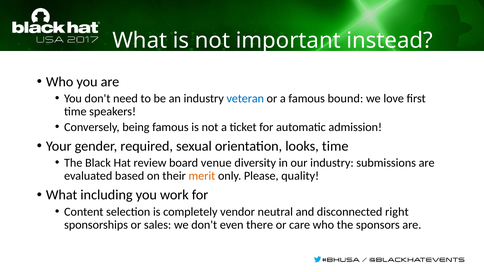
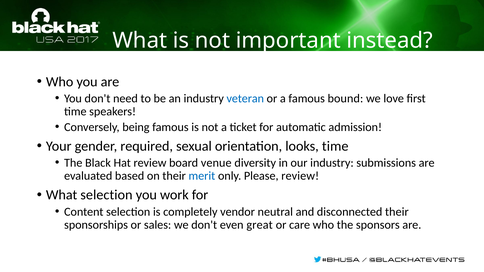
merit colour: orange -> blue
Please quality: quality -> review
What including: including -> selection
disconnected right: right -> their
there: there -> great
